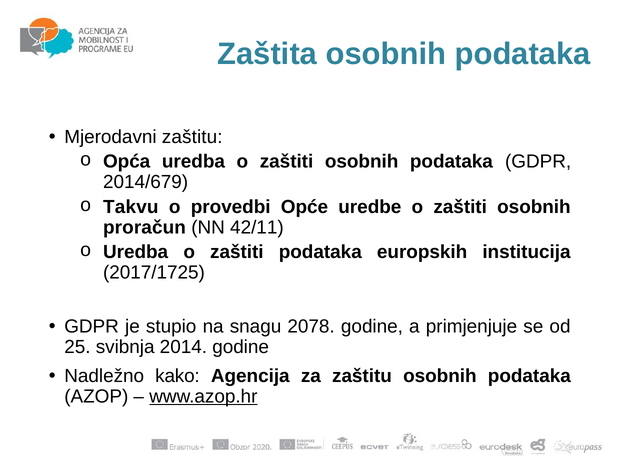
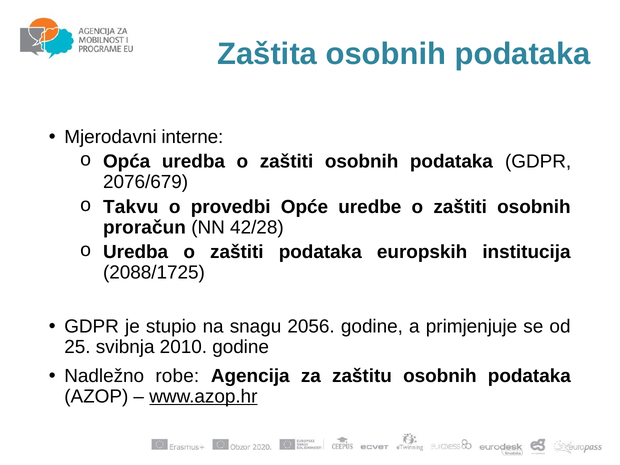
Mjerodavni zaštitu: zaštitu -> interne
2014/679: 2014/679 -> 2076/679
42/11: 42/11 -> 42/28
2017/1725: 2017/1725 -> 2088/1725
2078: 2078 -> 2056
2014: 2014 -> 2010
kako: kako -> robe
